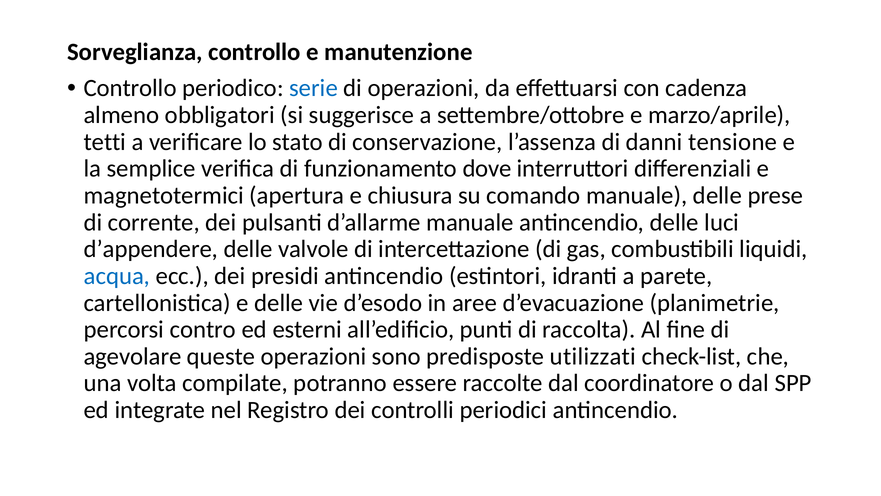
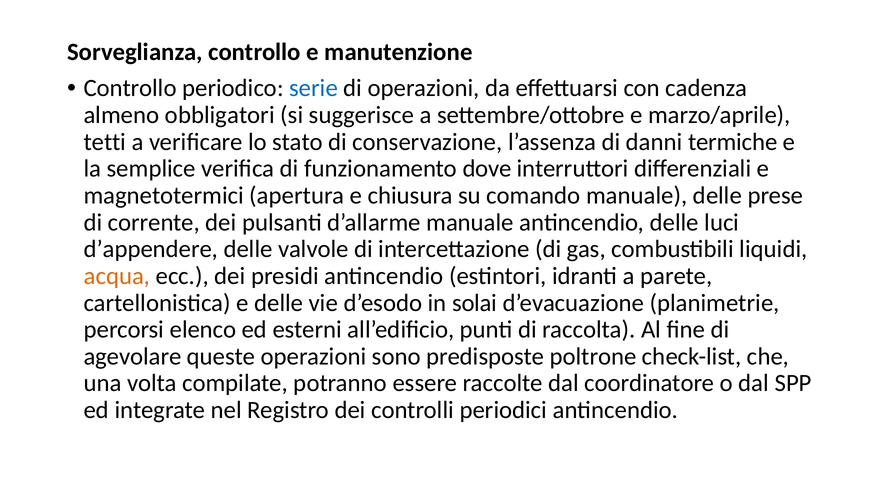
tensione: tensione -> termiche
acqua colour: blue -> orange
aree: aree -> solai
contro: contro -> elenco
utilizzati: utilizzati -> poltrone
